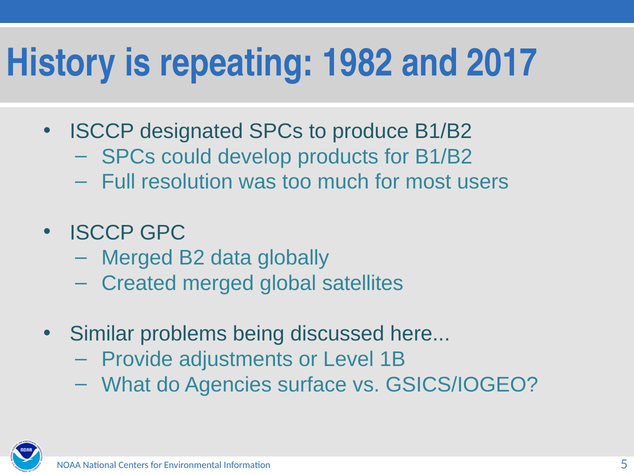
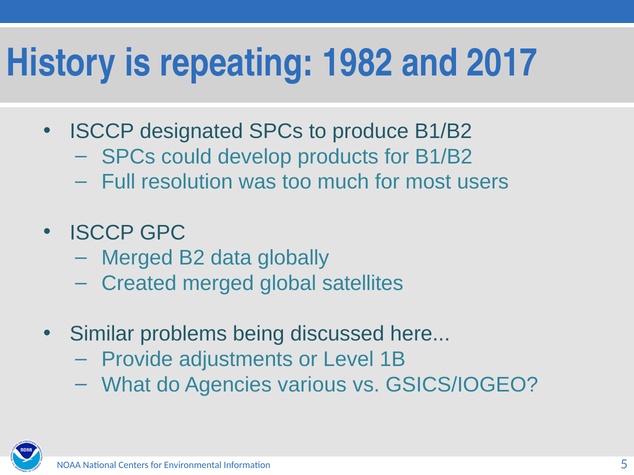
surface: surface -> various
